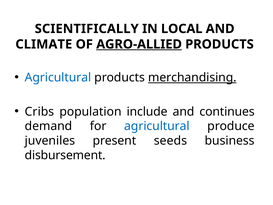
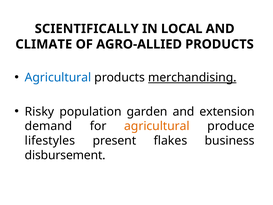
AGRO-ALLIED underline: present -> none
Cribs: Cribs -> Risky
include: include -> garden
continues: continues -> extension
agricultural at (157, 126) colour: blue -> orange
juveniles: juveniles -> lifestyles
seeds: seeds -> flakes
